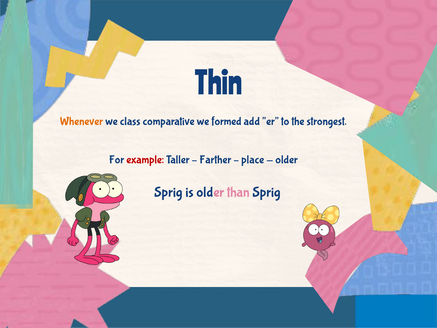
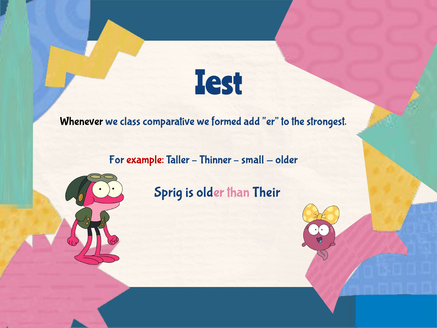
Thin: Thin -> Iest
Whenever colour: orange -> black
Farther: Farther -> Thinner
place: place -> small
than Sprig: Sprig -> Their
